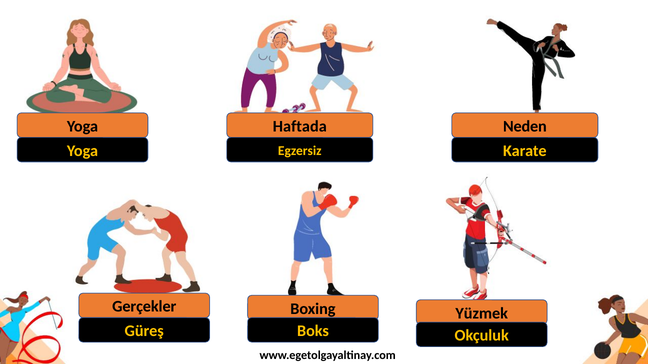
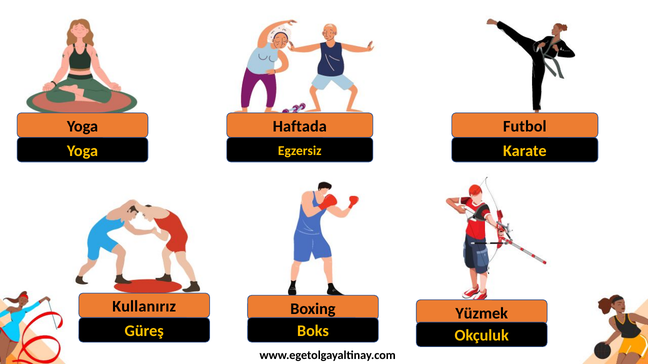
Neden: Neden -> Futbol
Gerçekler: Gerçekler -> Kullanırız
